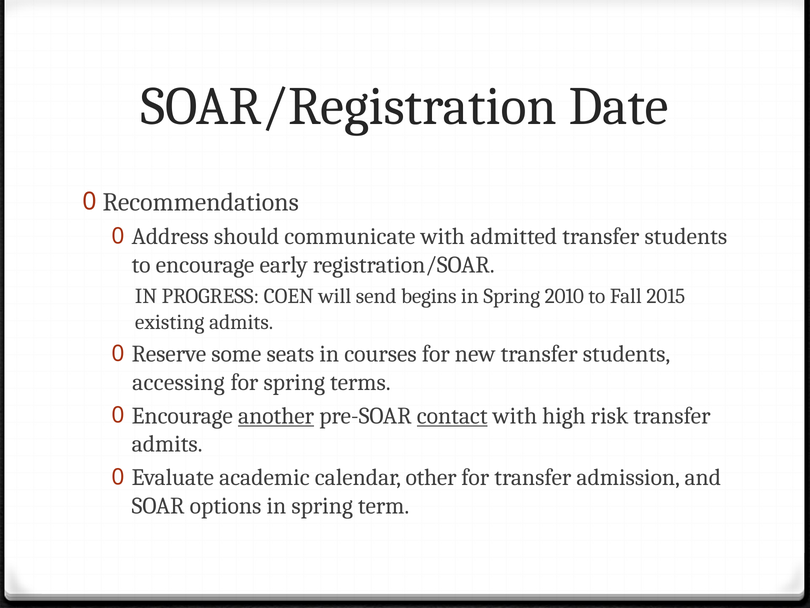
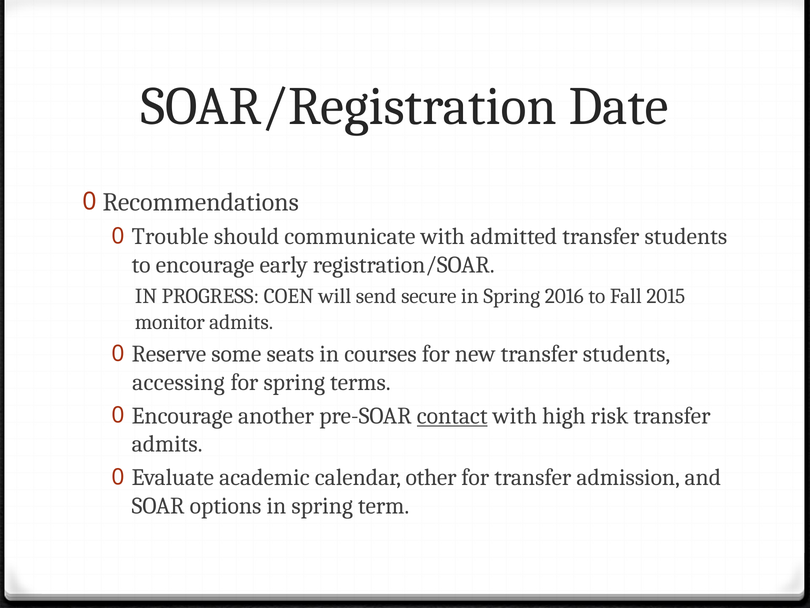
Address: Address -> Trouble
begins: begins -> secure
2010: 2010 -> 2016
existing: existing -> monitor
another underline: present -> none
